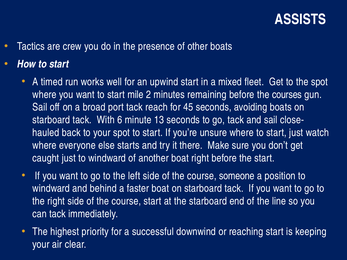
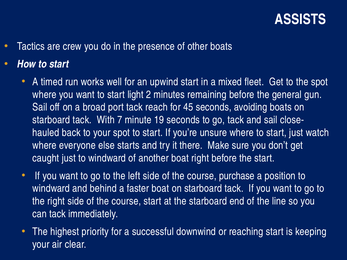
mile: mile -> light
courses: courses -> general
6: 6 -> 7
13: 13 -> 19
someone: someone -> purchase
